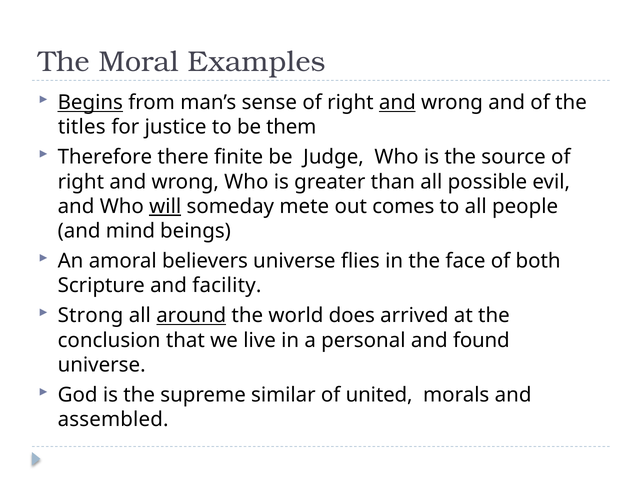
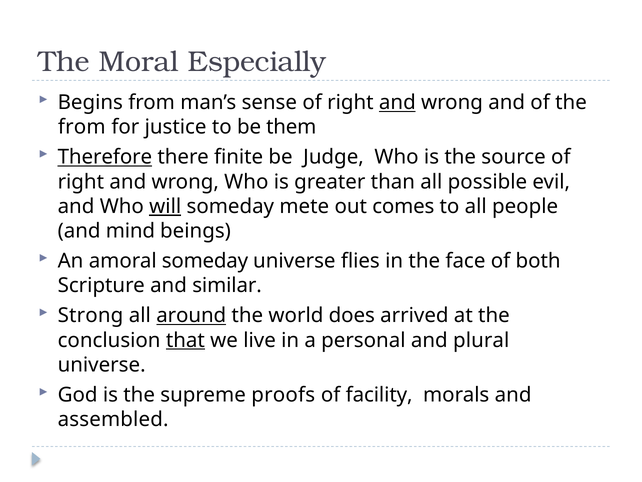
Examples: Examples -> Especially
Begins underline: present -> none
titles at (82, 127): titles -> from
Therefore underline: none -> present
amoral believers: believers -> someday
facility: facility -> similar
that underline: none -> present
found: found -> plural
similar: similar -> proofs
united: united -> facility
